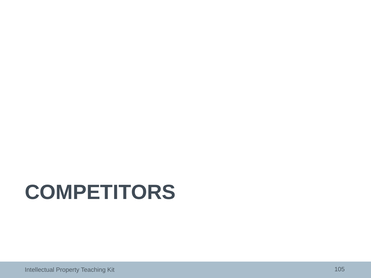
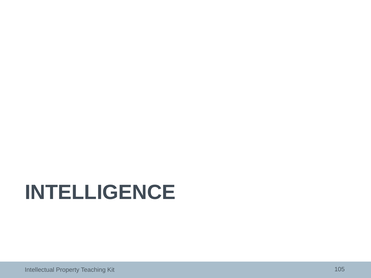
COMPETITORS: COMPETITORS -> INTELLIGENCE
